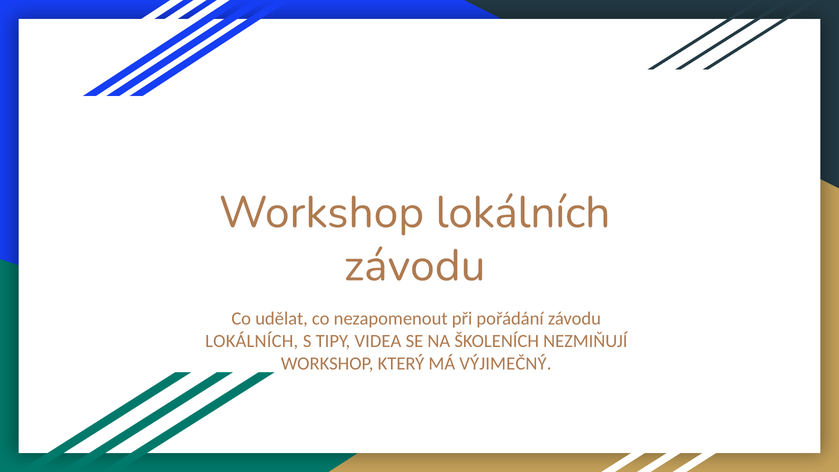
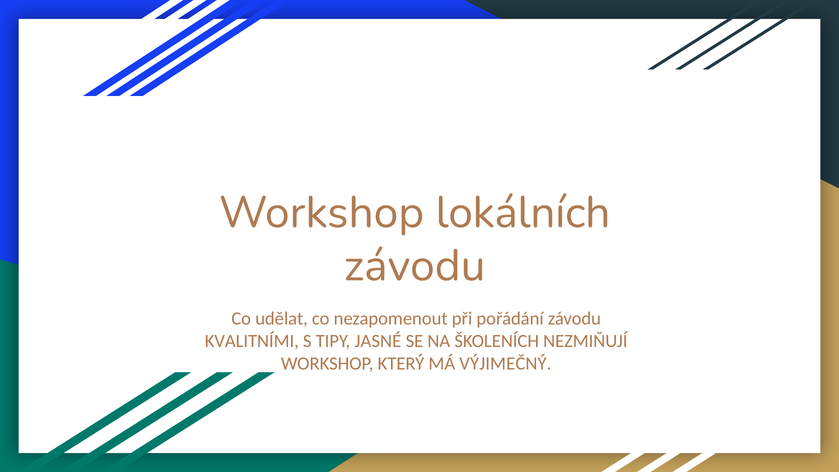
LOKÁLNÍCH at (252, 341): LOKÁLNÍCH -> KVALITNÍMI
VIDEA: VIDEA -> JASNÉ
